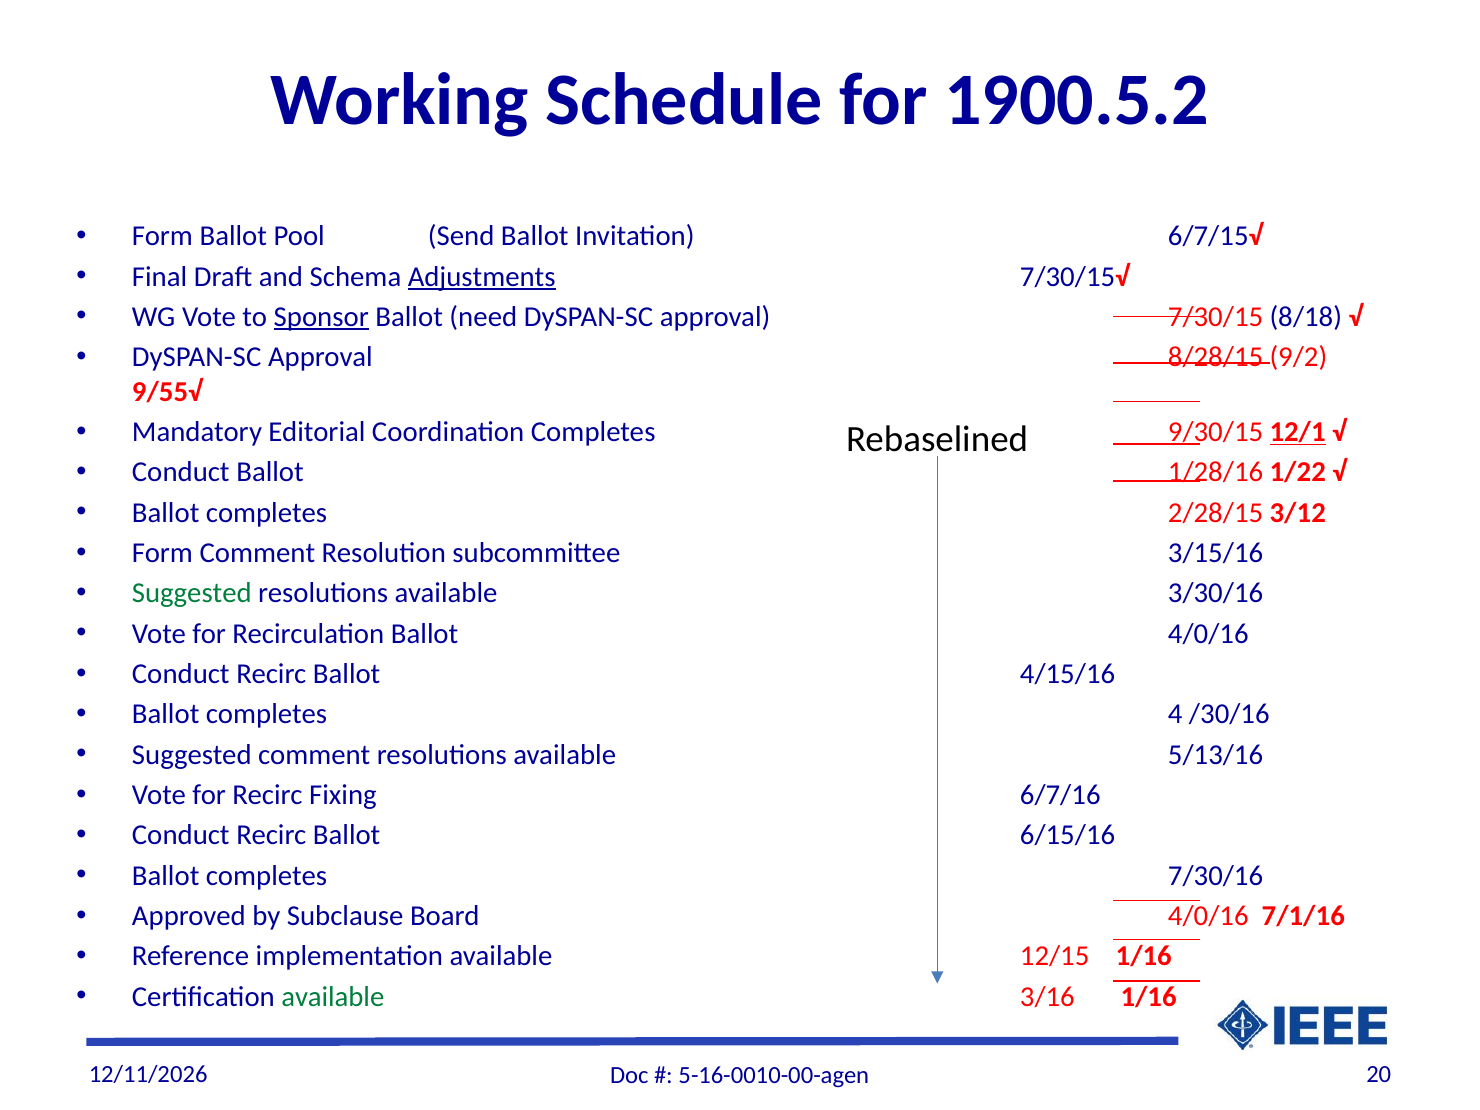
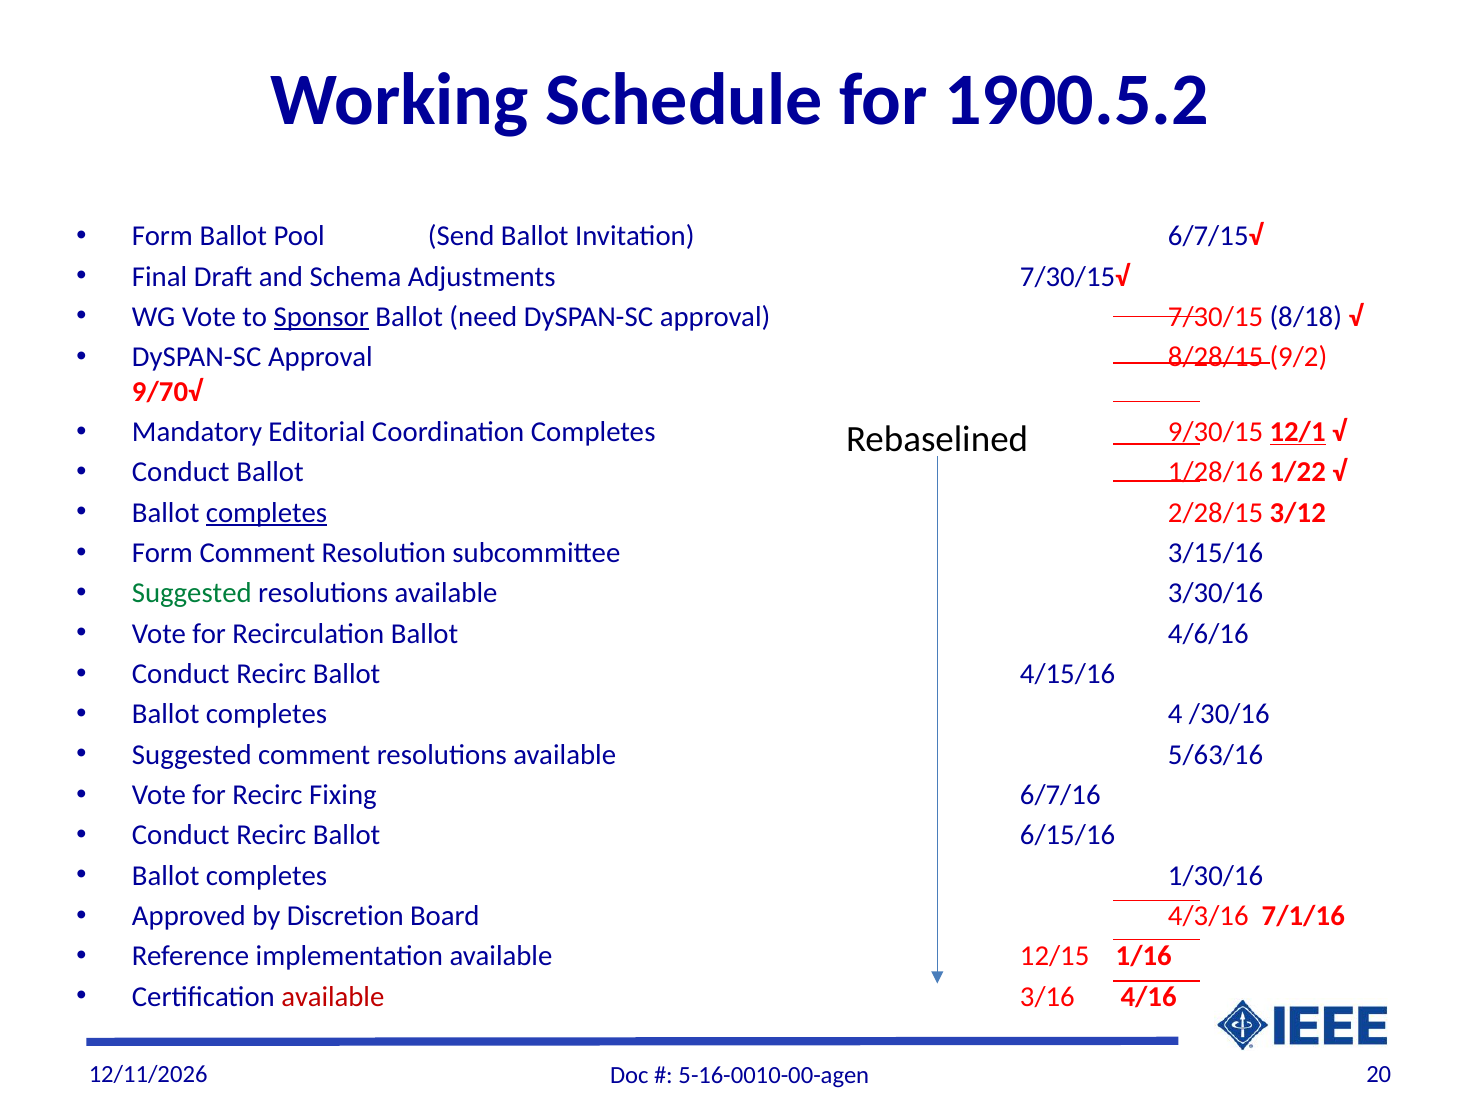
Adjustments underline: present -> none
9/55√: 9/55√ -> 9/70√
completes at (267, 513) underline: none -> present
Ballot 4/0/16: 4/0/16 -> 4/6/16
5/13/16: 5/13/16 -> 5/63/16
7/30/16: 7/30/16 -> 1/30/16
Subclause: Subclause -> Discretion
Board 4/0/16: 4/0/16 -> 4/3/16
available at (333, 997) colour: green -> red
3/16 1/16: 1/16 -> 4/16
